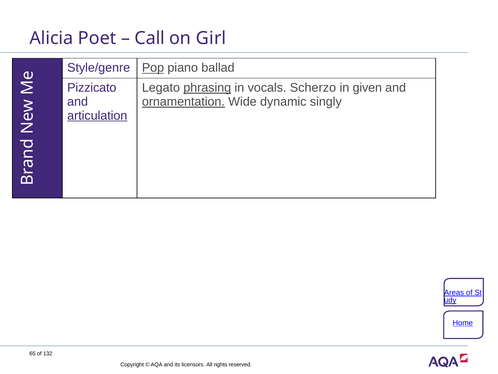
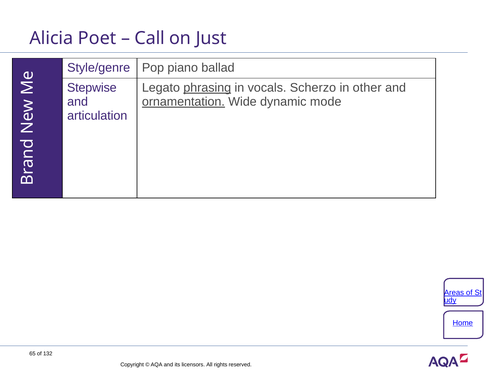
Girl: Girl -> Just
Pop underline: present -> none
Pizzicato: Pizzicato -> Stepwise
given: given -> other
singly: singly -> mode
articulation underline: present -> none
